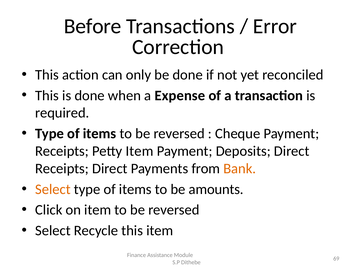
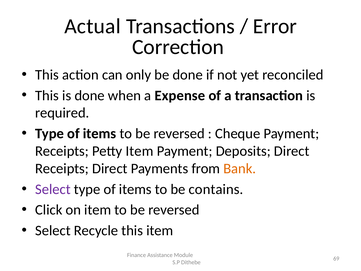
Before: Before -> Actual
Select at (53, 189) colour: orange -> purple
amounts: amounts -> contains
